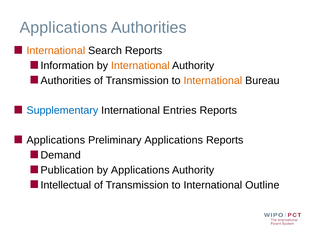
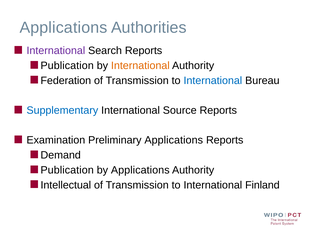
International at (56, 51) colour: orange -> purple
Information at (67, 66): Information -> Publication
Authorities at (66, 80): Authorities -> Federation
International at (213, 80) colour: orange -> blue
Entries: Entries -> Source
Applications at (56, 140): Applications -> Examination
Outline: Outline -> Finland
